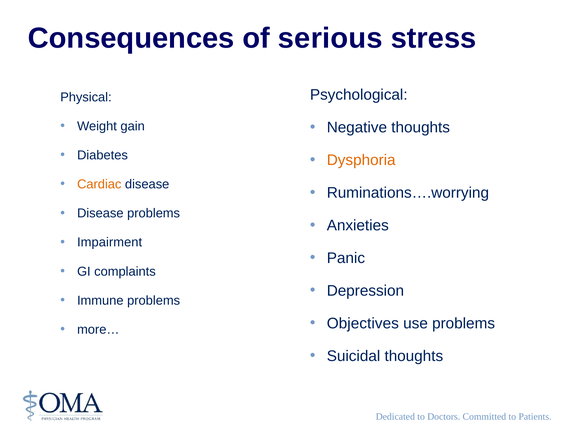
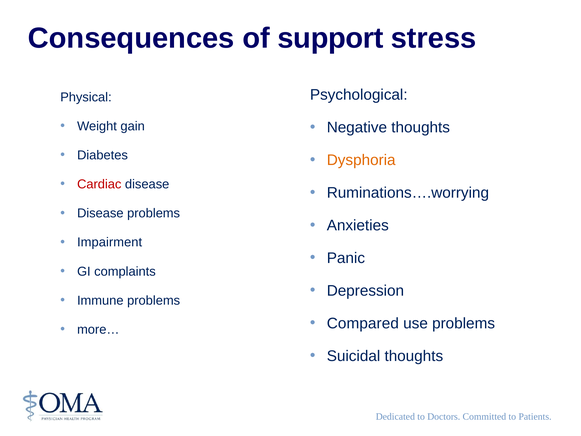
serious: serious -> support
Cardiac colour: orange -> red
Objectives: Objectives -> Compared
